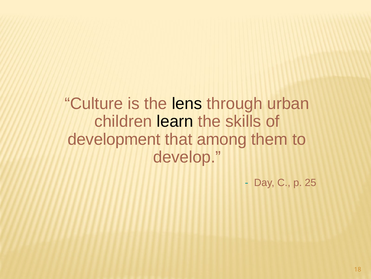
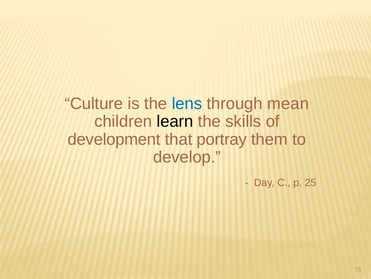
lens colour: black -> blue
urban: urban -> mean
among: among -> portray
